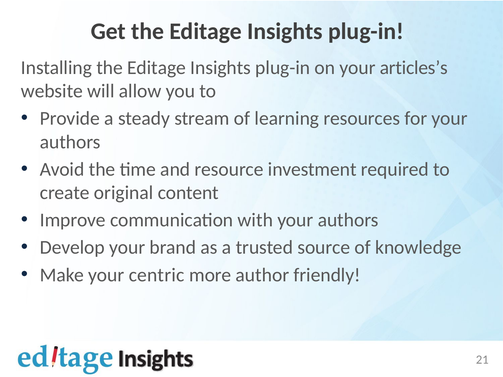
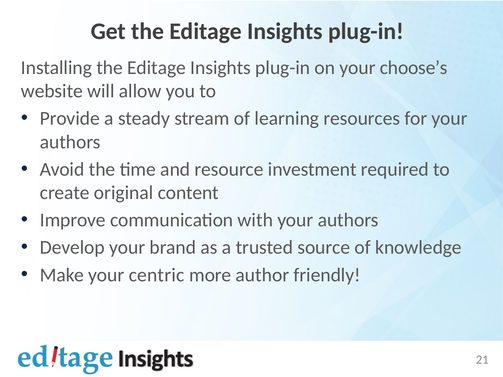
articles’s: articles’s -> choose’s
